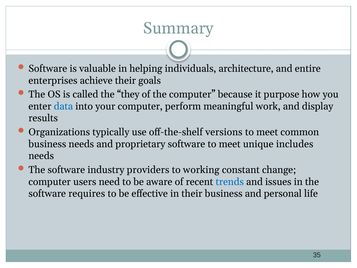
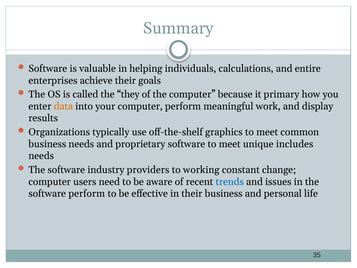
architecture: architecture -> calculations
purpose: purpose -> primary
data colour: blue -> orange
versions: versions -> graphics
software requires: requires -> perform
